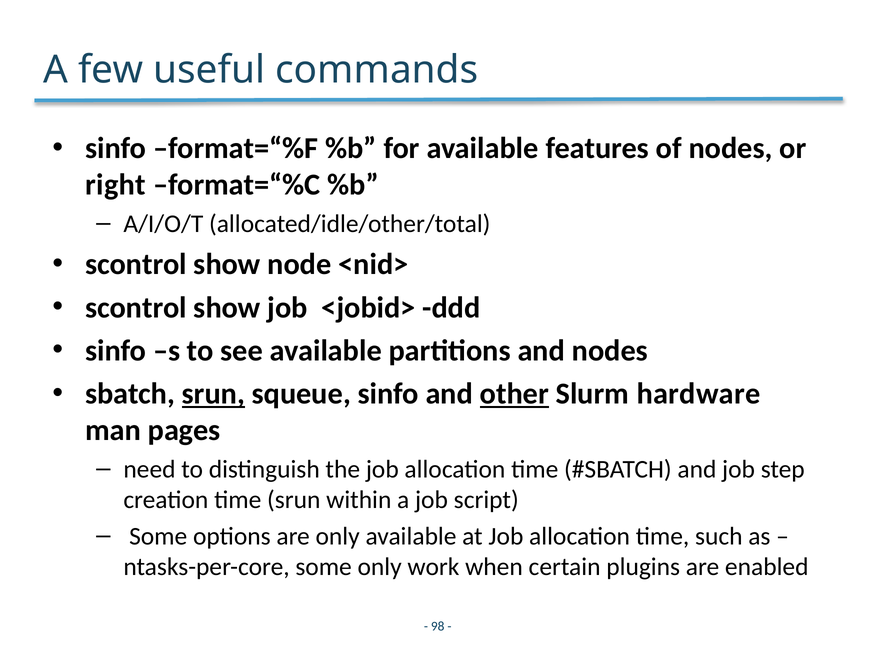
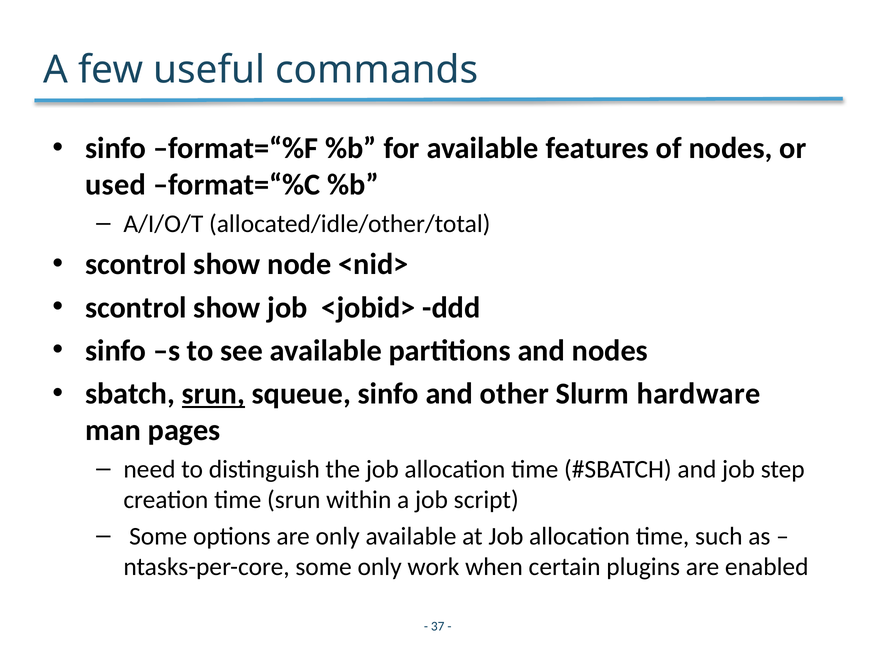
right: right -> used
other underline: present -> none
98: 98 -> 37
